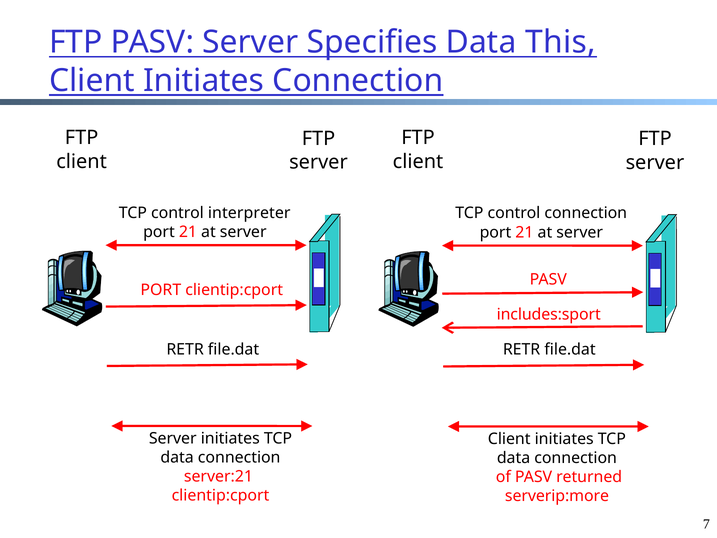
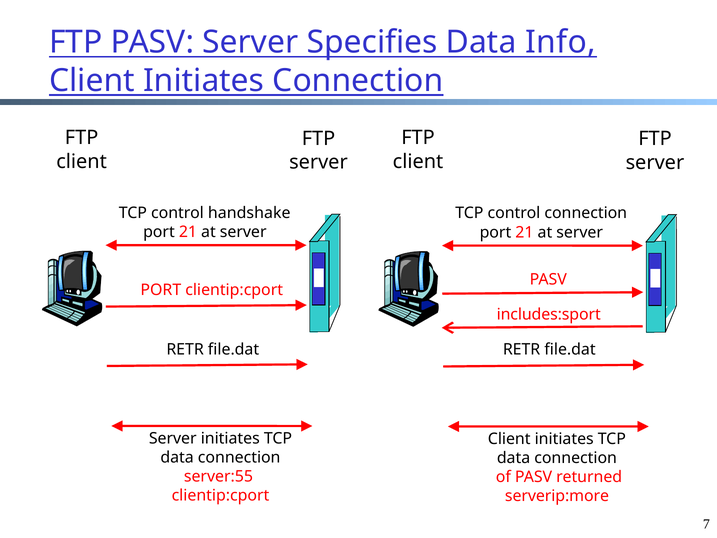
This: This -> Info
interpreter: interpreter -> handshake
server:21: server:21 -> server:55
